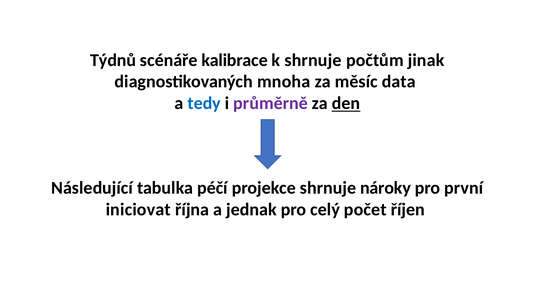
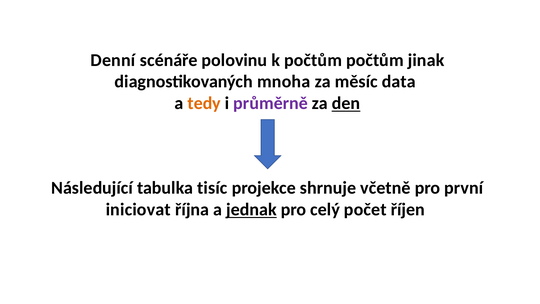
Týdnů: Týdnů -> Denní
kalibrace: kalibrace -> polovinu
k shrnuje: shrnuje -> počtům
tedy colour: blue -> orange
péčí: péčí -> tisíc
nároky: nároky -> včetně
jednak underline: none -> present
